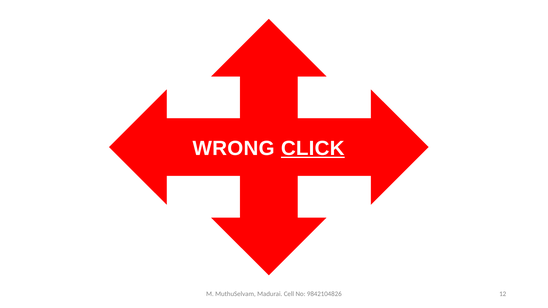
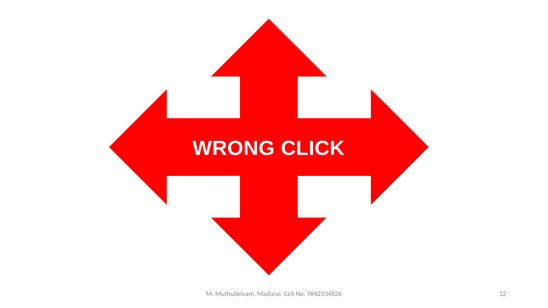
CLICK underline: present -> none
